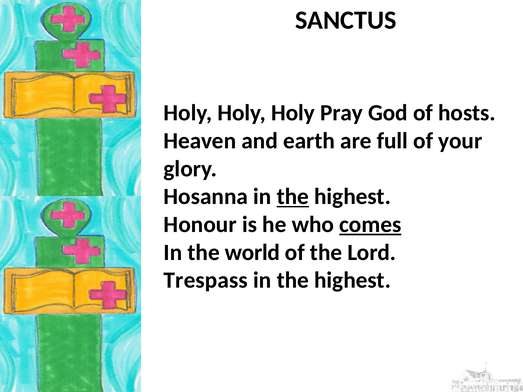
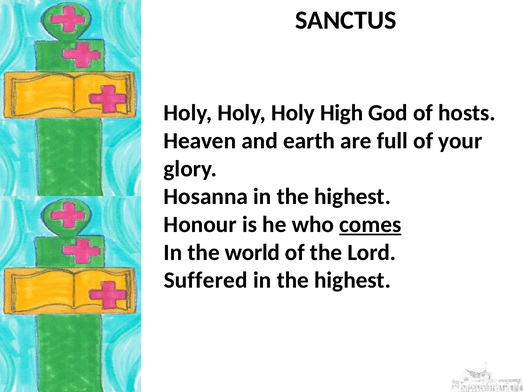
Pray: Pray -> High
the at (293, 197) underline: present -> none
Trespass: Trespass -> Suffered
